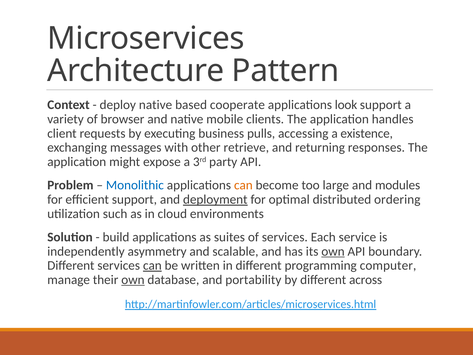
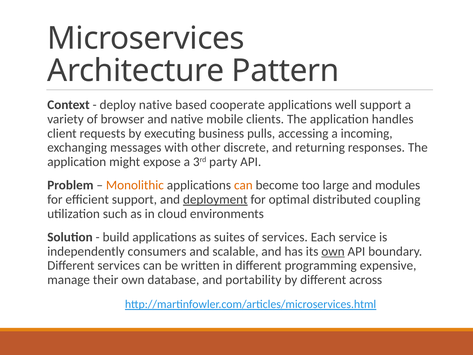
look: look -> well
existence: existence -> incoming
retrieve: retrieve -> discrete
Monolithic colour: blue -> orange
ordering: ordering -> coupling
asymmetry: asymmetry -> consumers
can at (152, 265) underline: present -> none
computer: computer -> expensive
own at (133, 280) underline: present -> none
